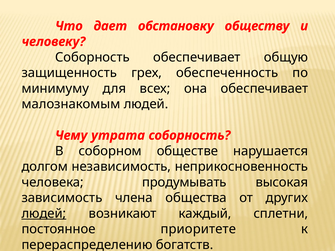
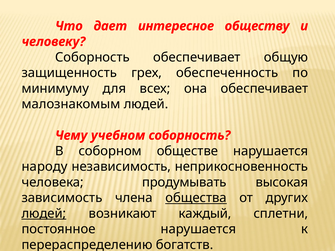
обстановку: обстановку -> интересное
утрата: утрата -> учебном
долгом: долгом -> народу
общества underline: none -> present
постоянное приоритете: приоритете -> нарушается
